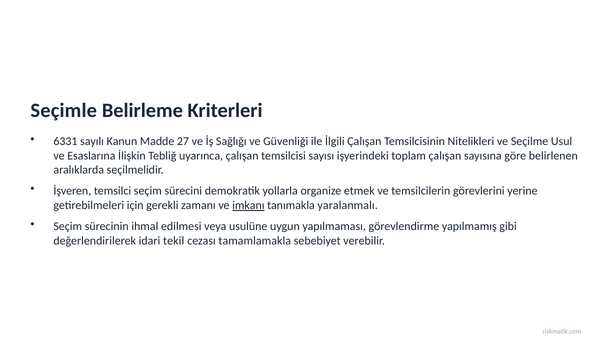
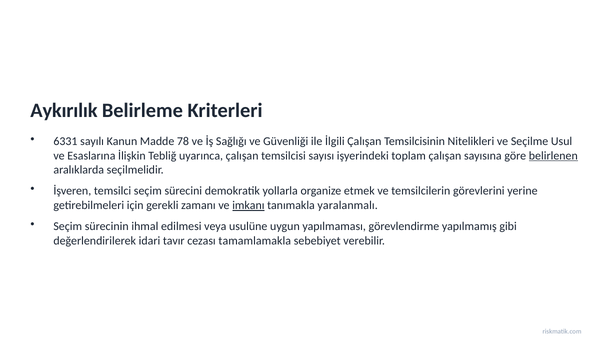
Seçimle: Seçimle -> Aykırılık
27: 27 -> 78
belirlenen underline: none -> present
tekil: tekil -> tavır
